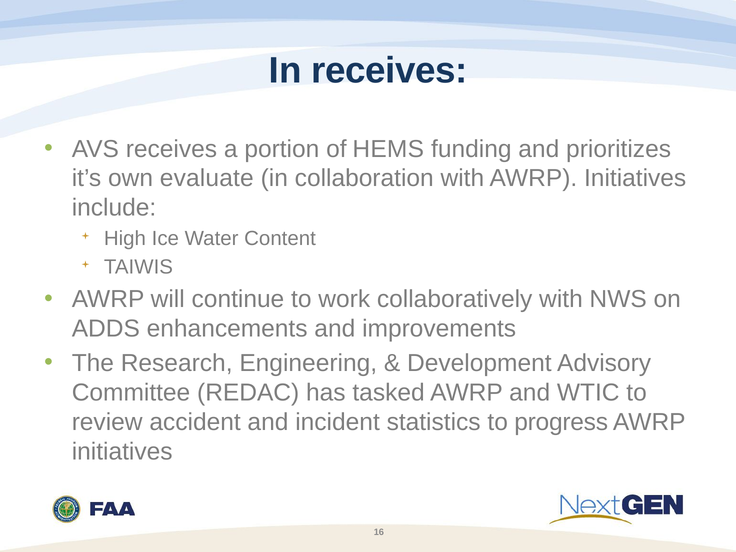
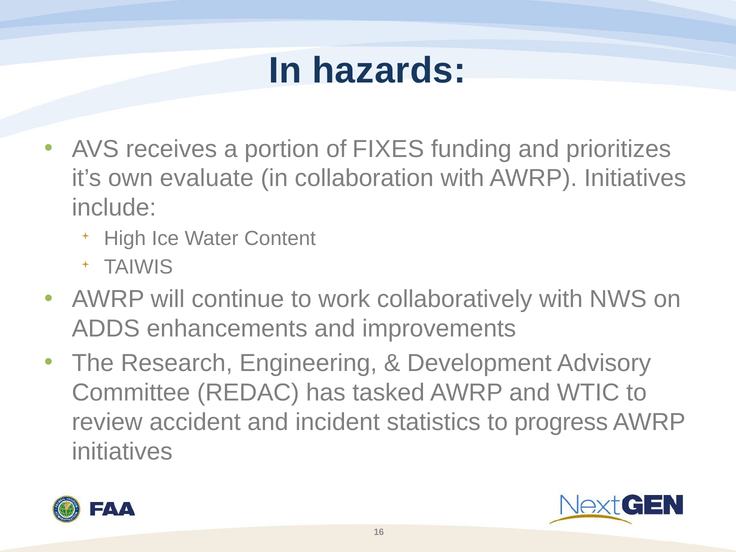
In receives: receives -> hazards
HEMS: HEMS -> FIXES
